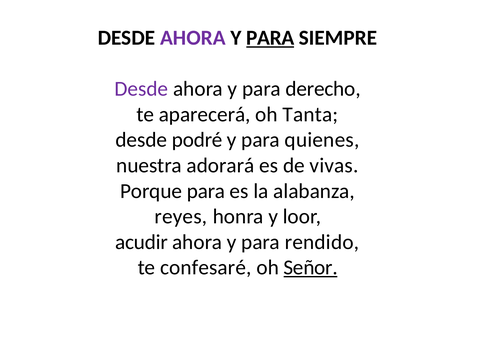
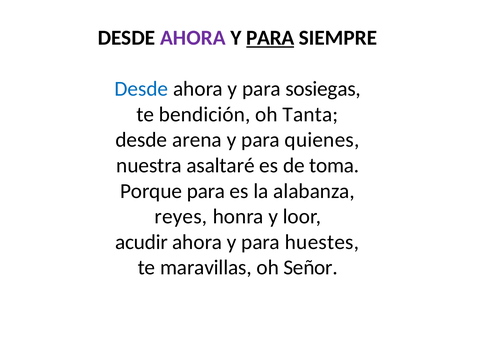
Desde at (141, 89) colour: purple -> blue
derecho: derecho -> sosiegas
aparecerá: aparecerá -> bendición
podré: podré -> arena
adorará: adorará -> asaltaré
vivas: vivas -> toma
rendido: rendido -> huestes
confesaré: confesaré -> maravillas
Señor underline: present -> none
